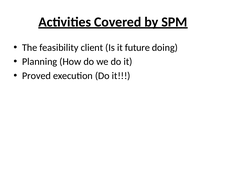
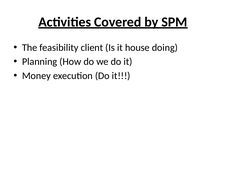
future: future -> house
Proved: Proved -> Money
